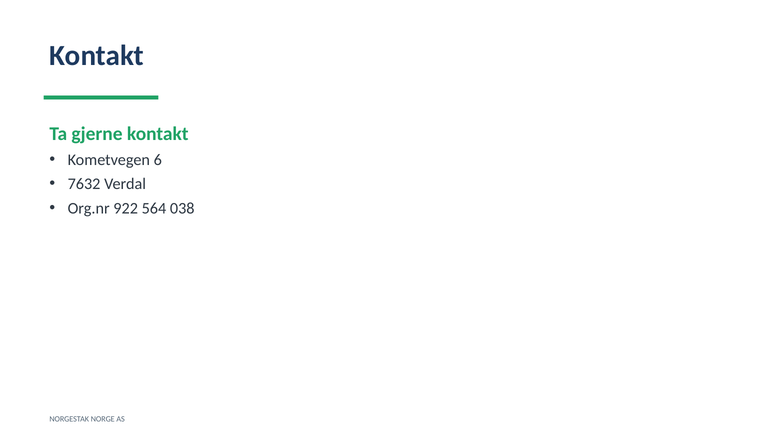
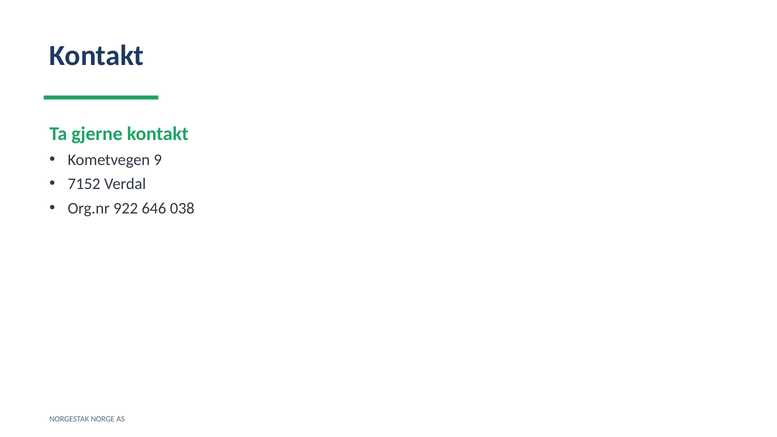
6: 6 -> 9
7632: 7632 -> 7152
564: 564 -> 646
